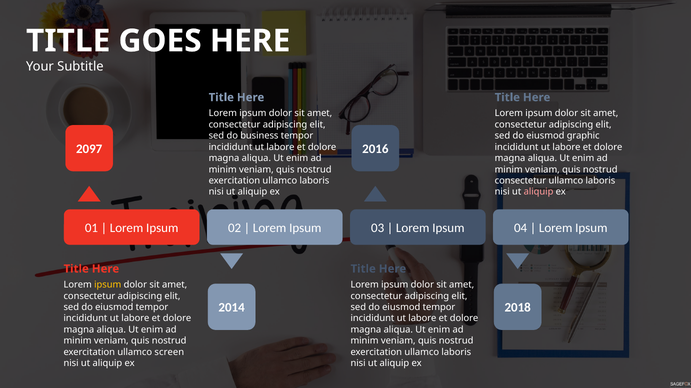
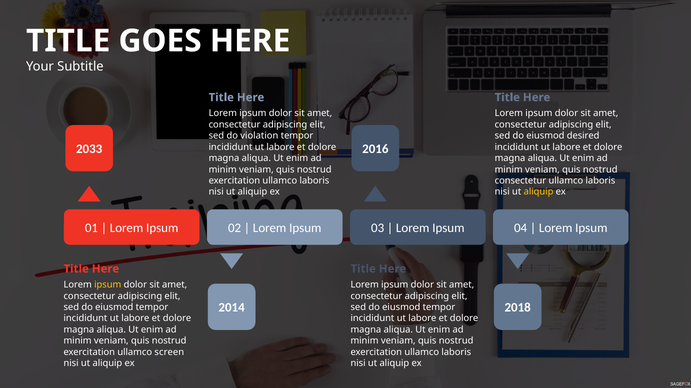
business: business -> violation
graphic: graphic -> desired
2097: 2097 -> 2033
aliquip at (539, 192) colour: pink -> yellow
